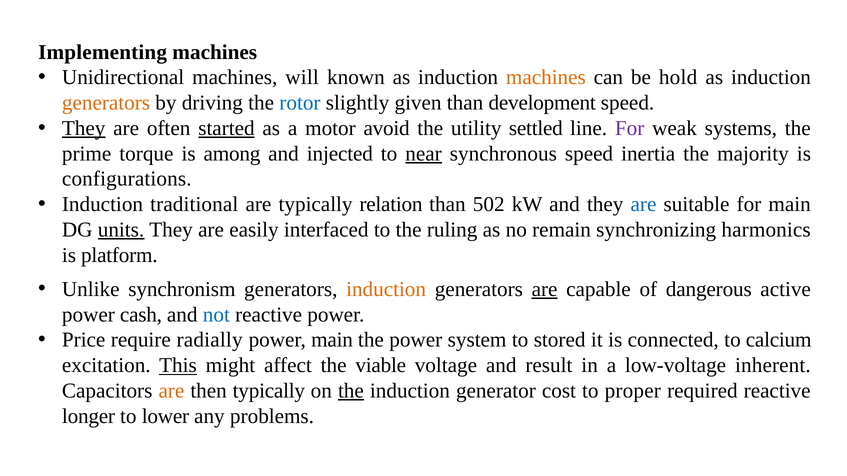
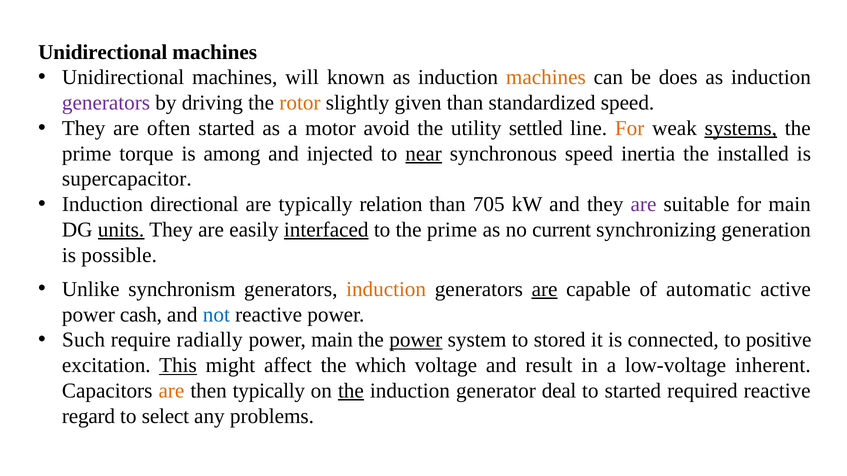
Implementing at (103, 52): Implementing -> Unidirectional
hold: hold -> does
generators at (106, 103) colour: orange -> purple
rotor colour: blue -> orange
development: development -> standardized
They at (84, 128) underline: present -> none
started at (226, 128) underline: present -> none
For at (630, 128) colour: purple -> orange
systems underline: none -> present
majority: majority -> installed
configurations: configurations -> supercapacitor
traditional: traditional -> directional
502: 502 -> 705
are at (644, 205) colour: blue -> purple
interfaced underline: none -> present
to the ruling: ruling -> prime
remain: remain -> current
harmonics: harmonics -> generation
platform: platform -> possible
dangerous: dangerous -> automatic
Price: Price -> Such
power at (416, 340) underline: none -> present
calcium: calcium -> positive
viable: viable -> which
cost: cost -> deal
to proper: proper -> started
longer: longer -> regard
lower: lower -> select
